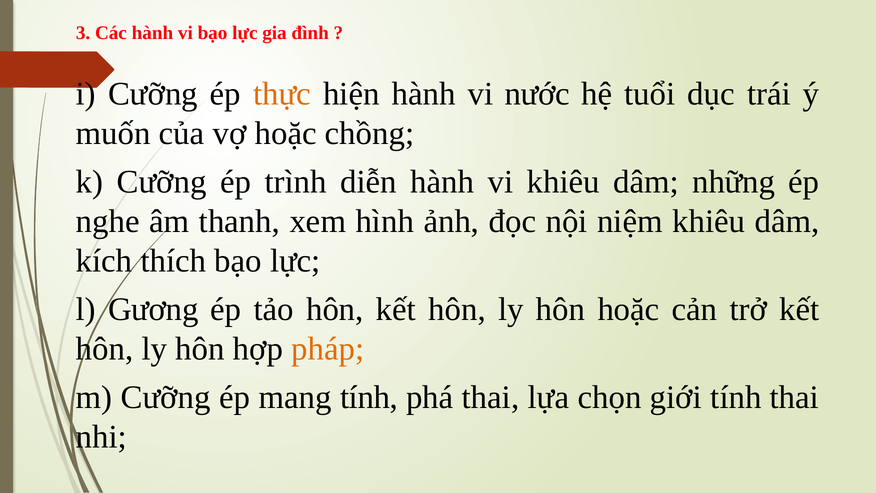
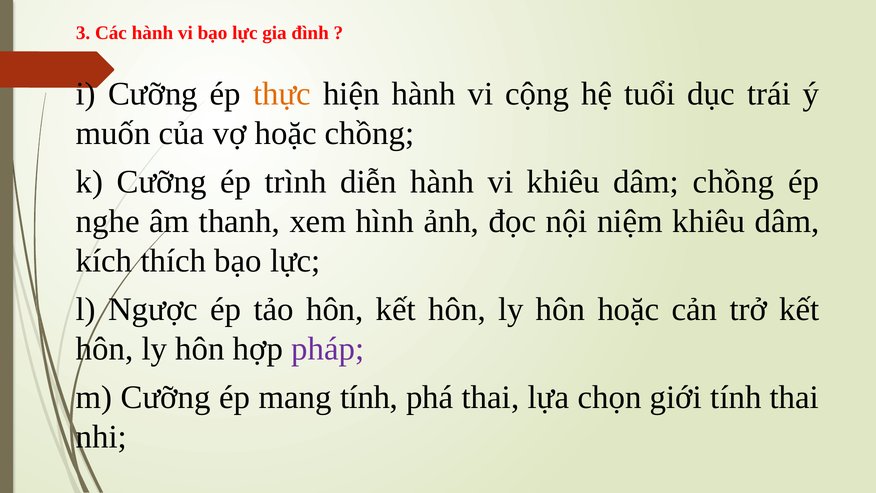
nước: nước -> cộng
dâm những: những -> chồng
Gương: Gương -> Ngược
pháp colour: orange -> purple
